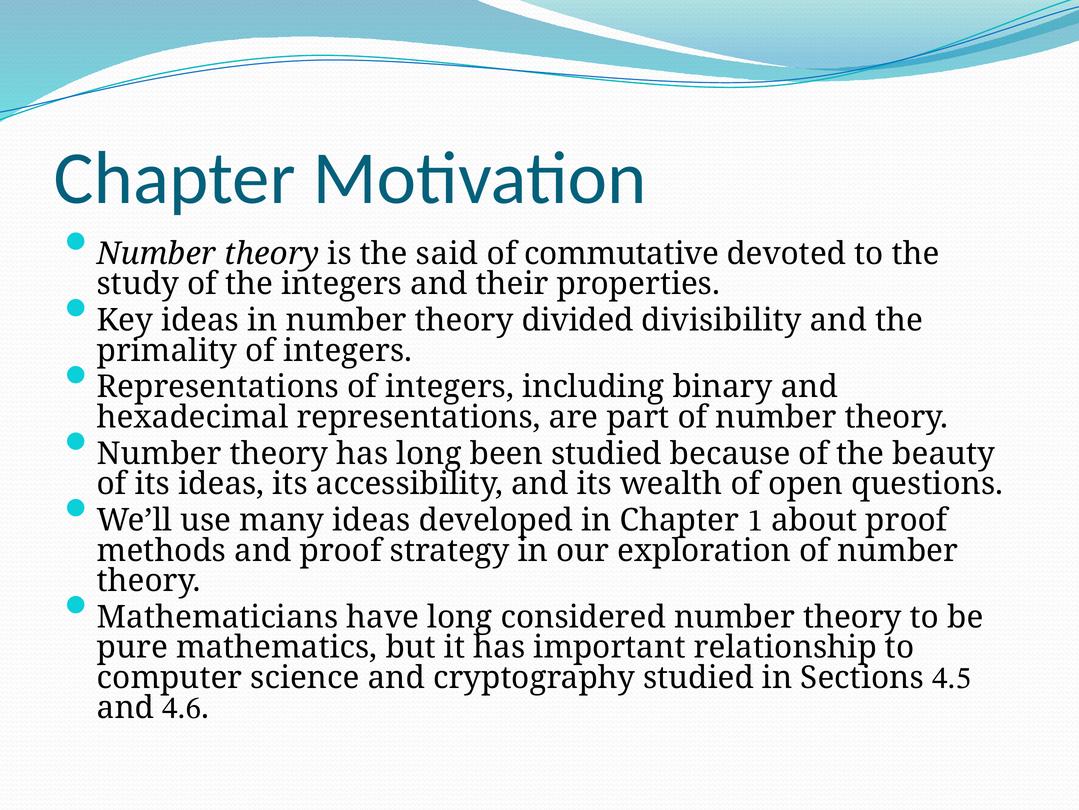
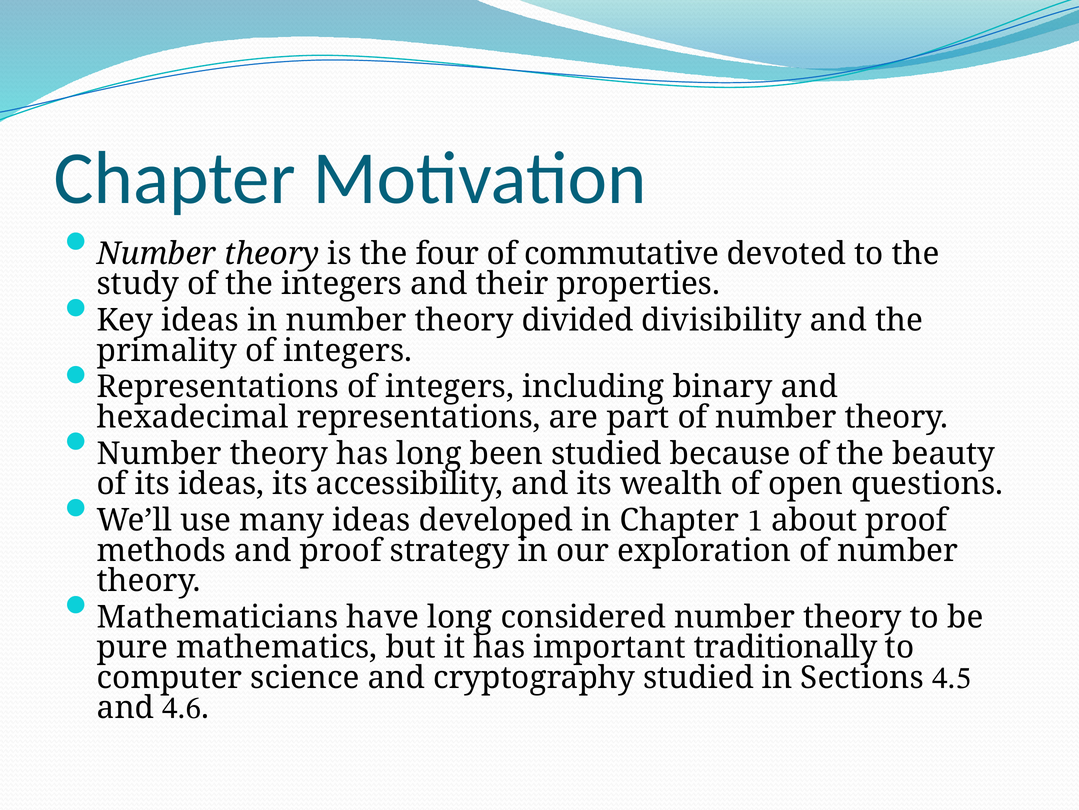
said: said -> four
relationship: relationship -> traditionally
